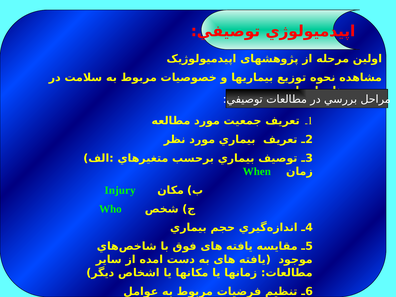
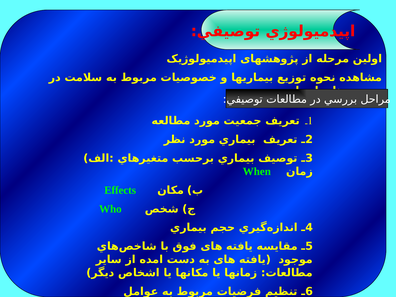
Injury: Injury -> Effects
